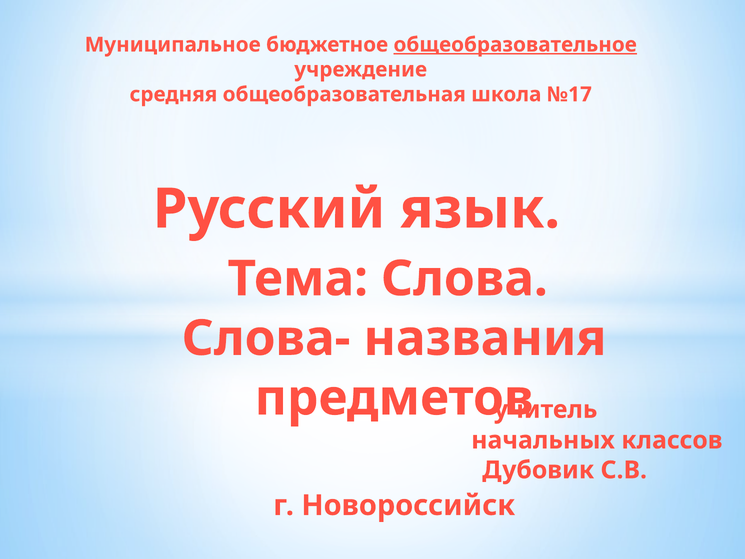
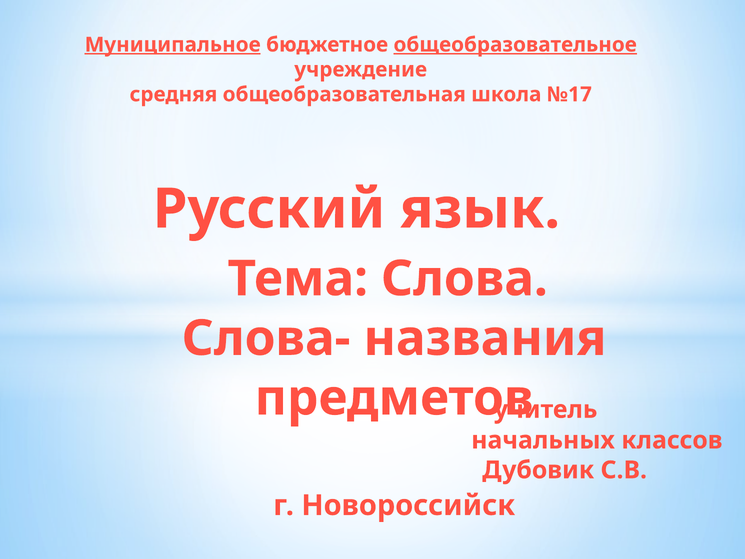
Муниципальное underline: none -> present
